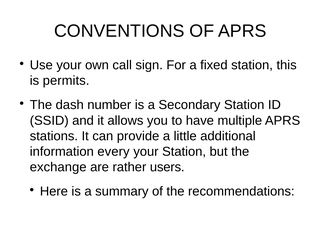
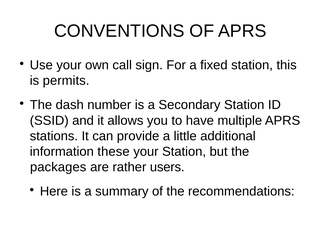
every: every -> these
exchange: exchange -> packages
